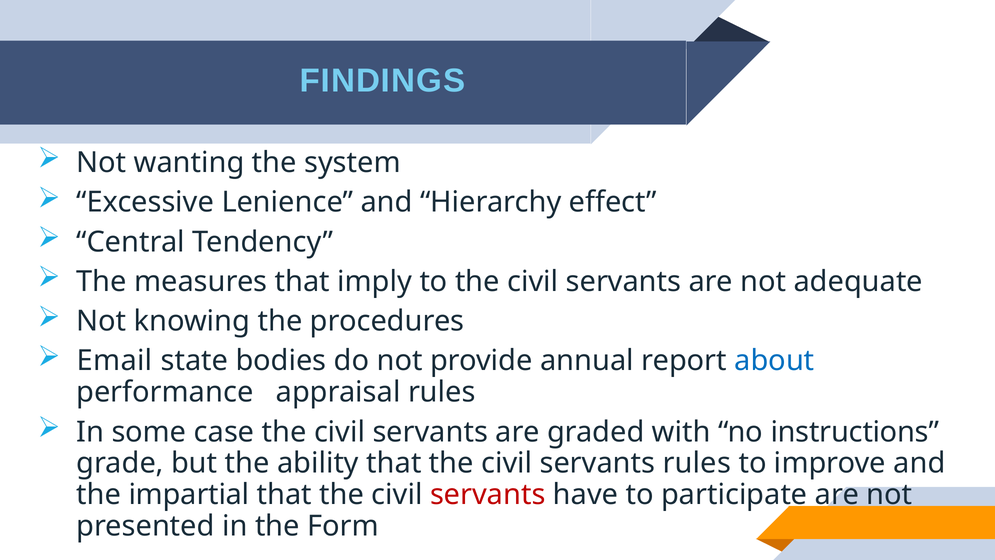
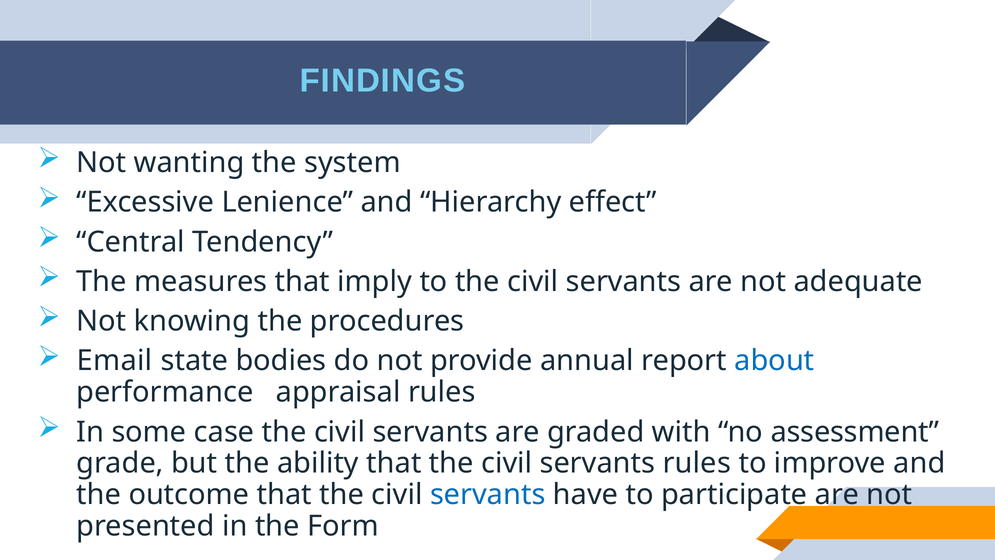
instructions: instructions -> assessment
impartial: impartial -> outcome
servants at (488, 494) colour: red -> blue
